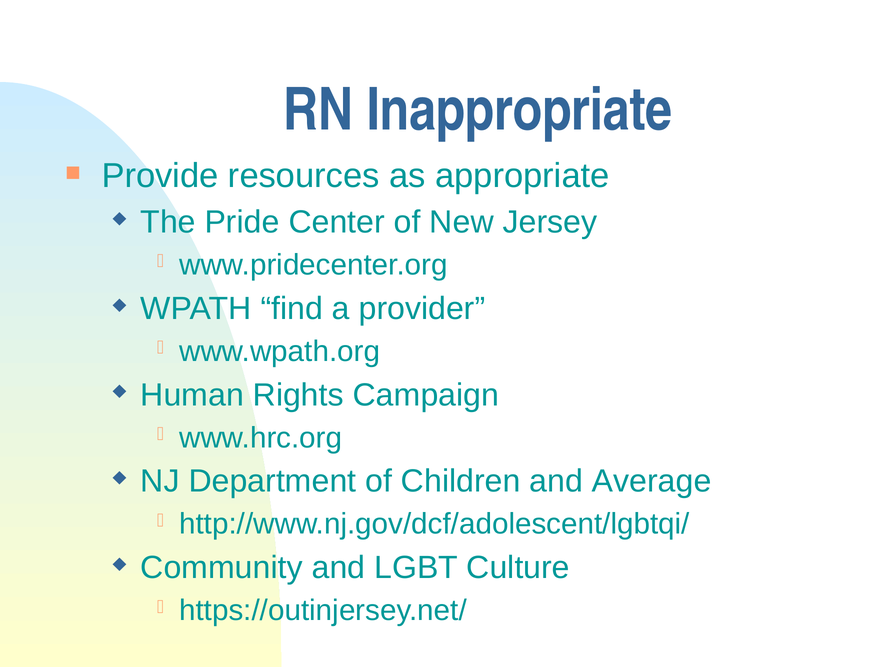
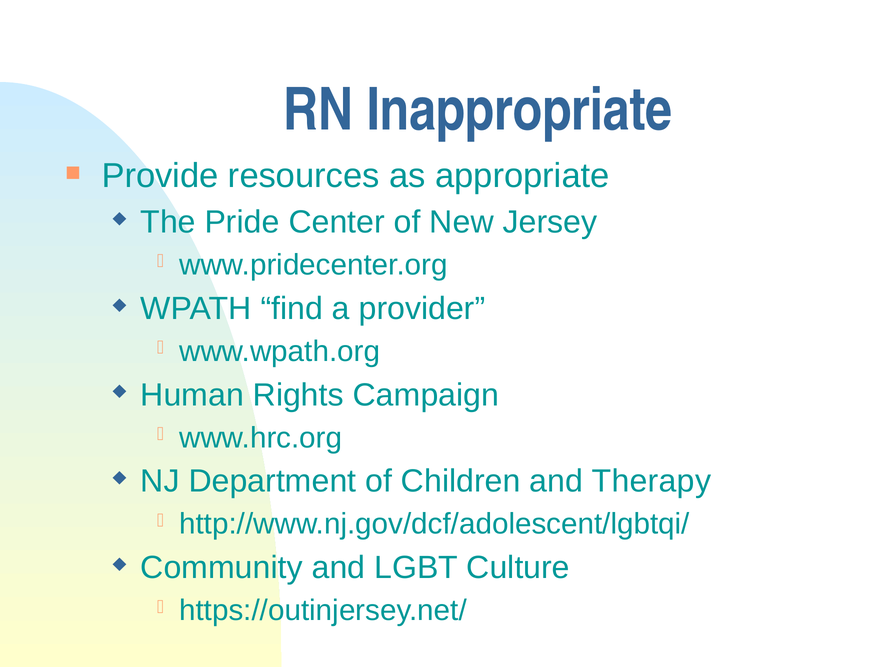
Average: Average -> Therapy
